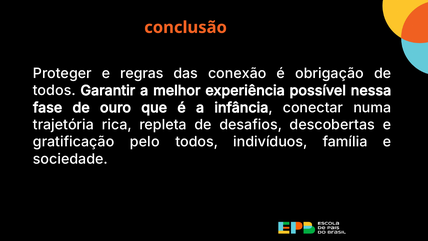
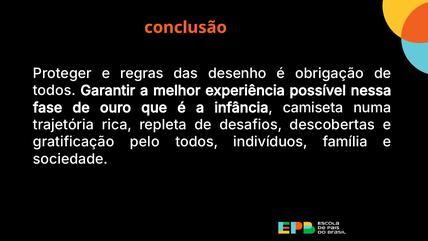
conexão: conexão -> desenho
conectar: conectar -> camiseta
